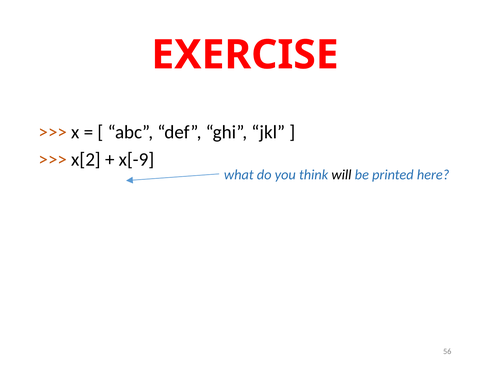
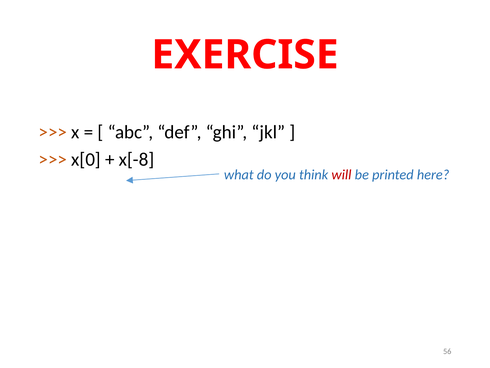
x[2: x[2 -> x[0
x[-9: x[-9 -> x[-8
will colour: black -> red
